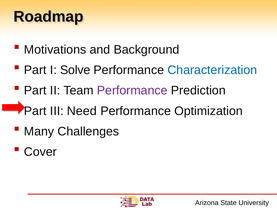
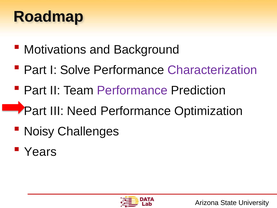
Characterization colour: blue -> purple
Many: Many -> Noisy
Cover: Cover -> Years
